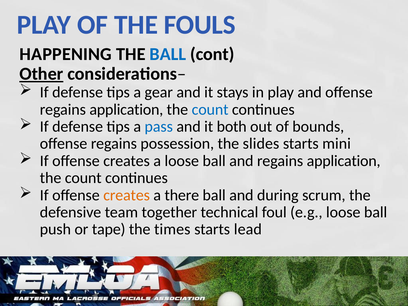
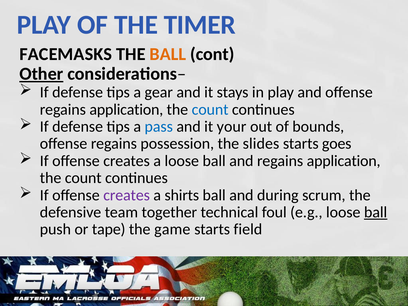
FOULS: FOULS -> TIMER
HAPPENING: HAPPENING -> FACEMASKS
BALL at (168, 54) colour: blue -> orange
both: both -> your
mini: mini -> goes
creates at (127, 195) colour: orange -> purple
there: there -> shirts
ball at (376, 212) underline: none -> present
times: times -> game
lead: lead -> field
